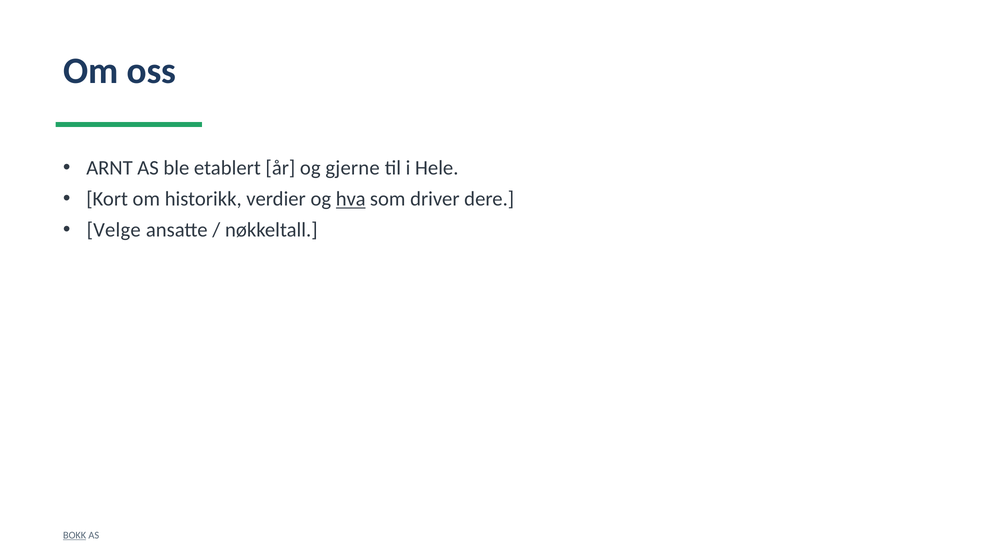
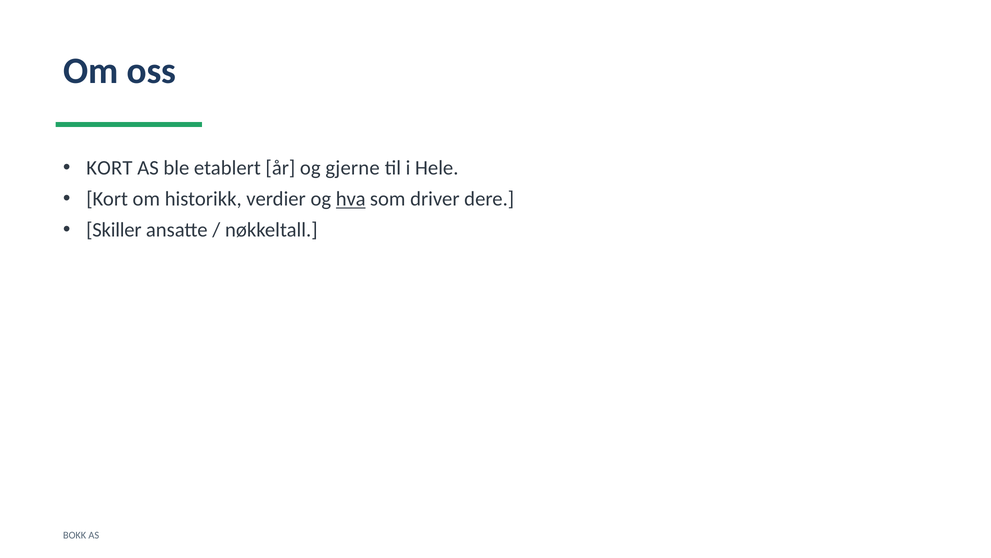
ARNT at (110, 168): ARNT -> KORT
Velge: Velge -> Skiller
BOKK underline: present -> none
